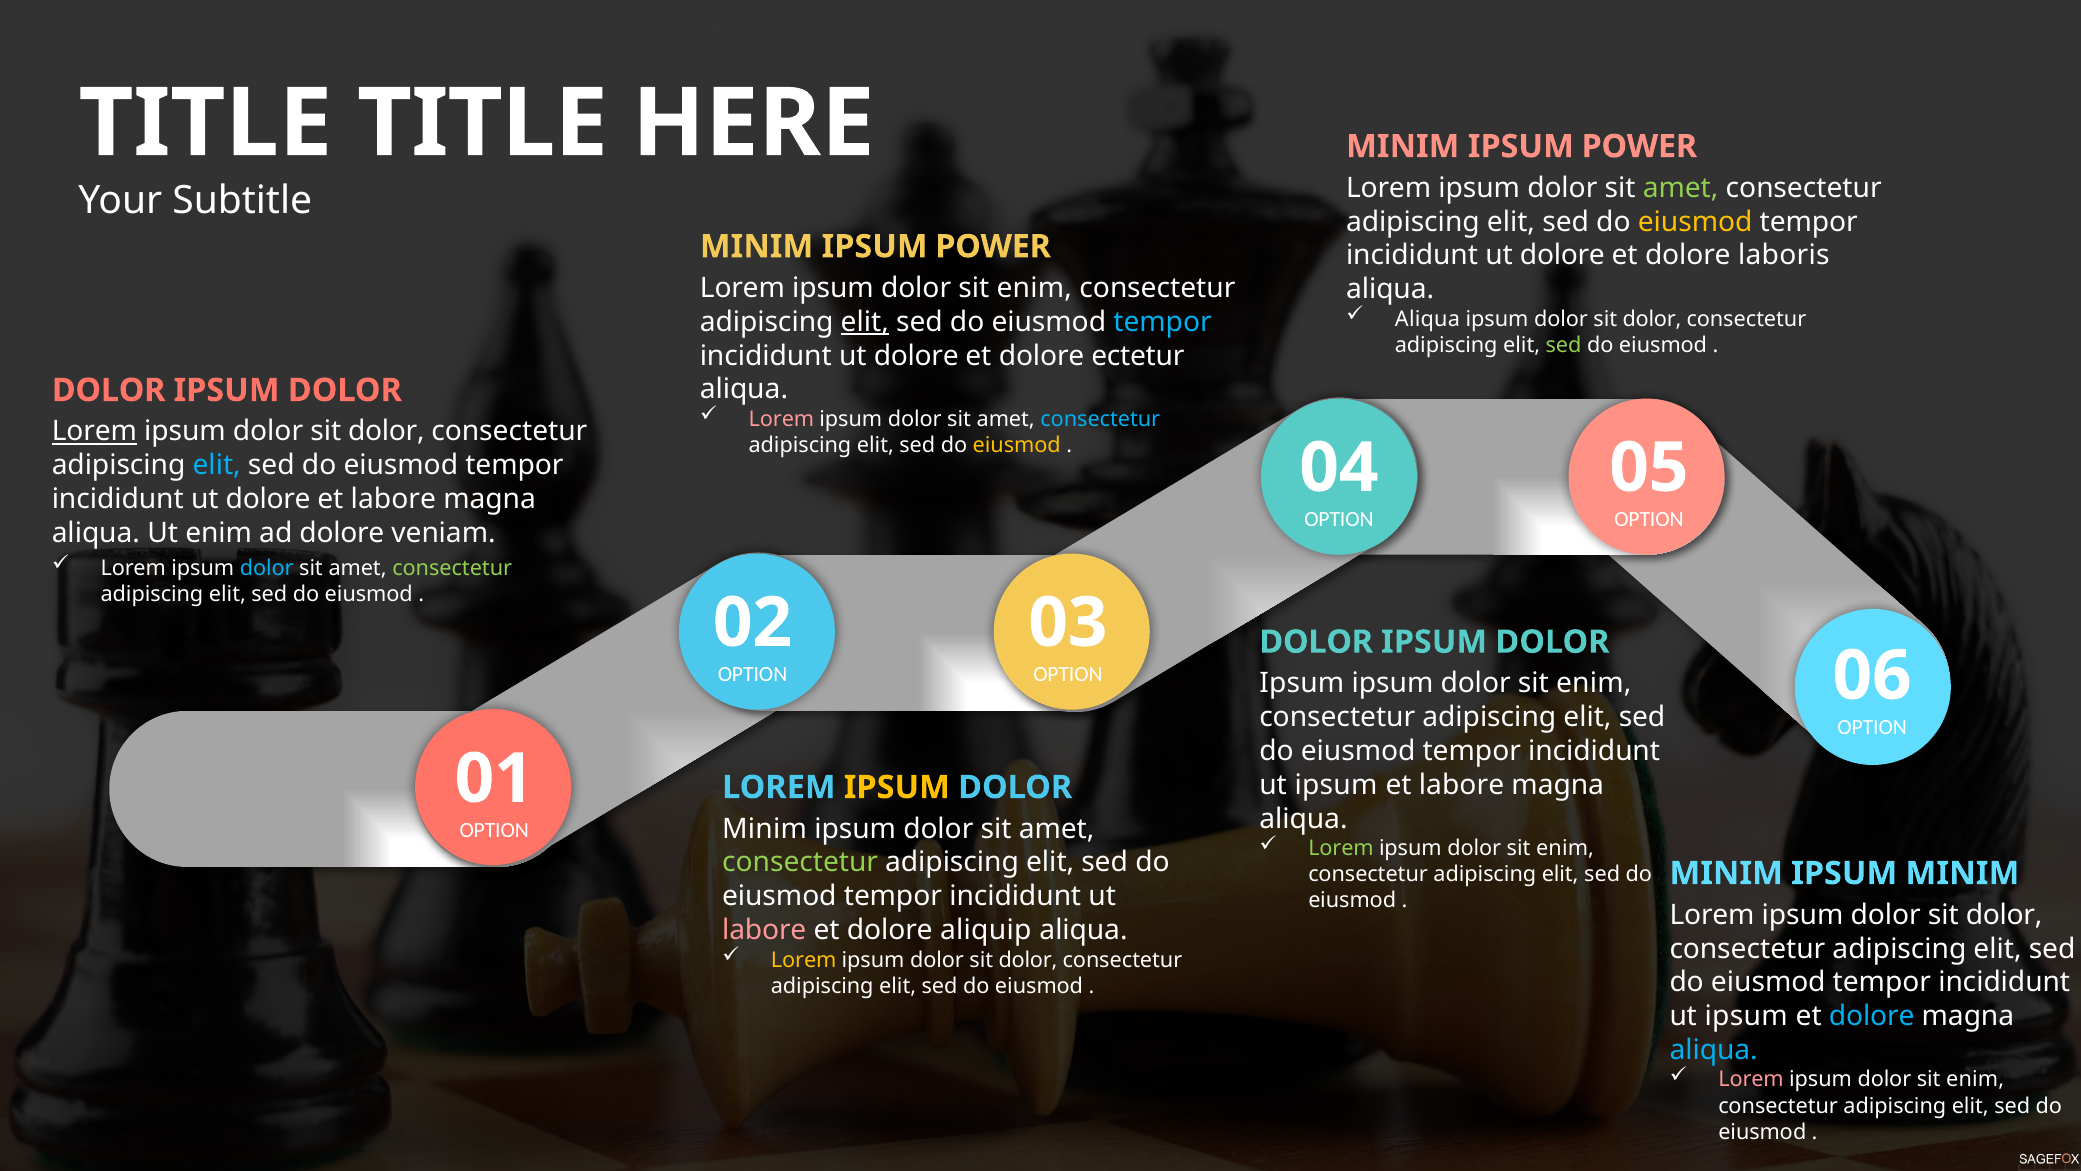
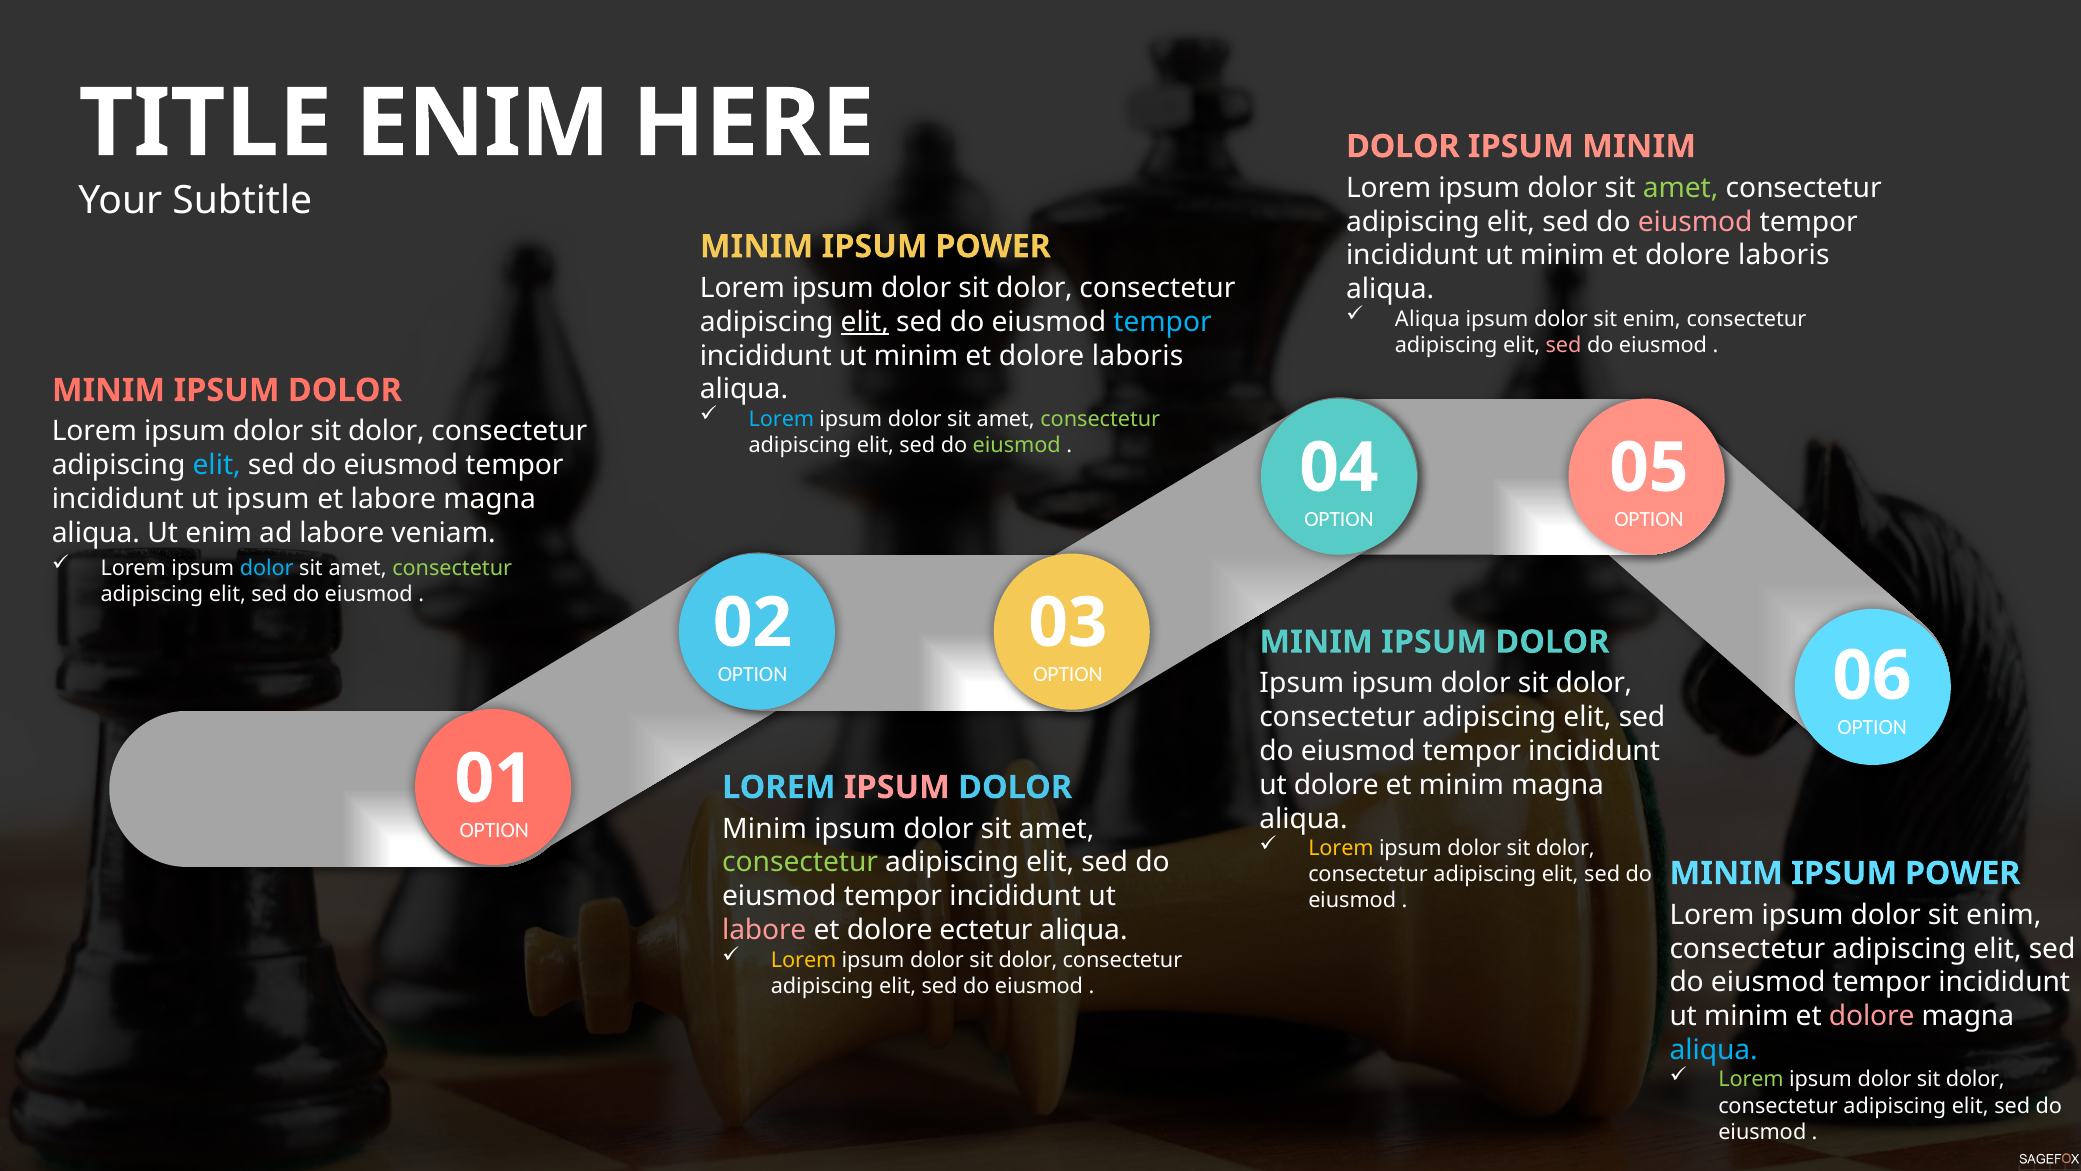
TITLE at (482, 123): TITLE -> ENIM
MINIM at (1403, 146): MINIM -> DOLOR
POWER at (1639, 146): POWER -> MINIM
eiusmod at (1695, 222) colour: yellow -> pink
dolore at (1562, 256): dolore -> minim
enim at (1034, 288): enim -> dolor
dolor at (1652, 319): dolor -> enim
sed at (1564, 345) colour: light green -> pink
dolore at (916, 356): dolore -> minim
ectetur at (1138, 356): ectetur -> laboris
DOLOR at (109, 390): DOLOR -> MINIM
Lorem at (781, 419) colour: pink -> light blue
consectetur at (1100, 419) colour: light blue -> light green
Lorem at (94, 432) underline: present -> none
eiusmod at (1017, 445) colour: yellow -> light green
dolore at (268, 499): dolore -> ipsum
ad dolore: dolore -> labore
DOLOR at (1316, 642): DOLOR -> MINIM
enim at (1594, 683): enim -> dolor
ipsum at (1336, 785): ipsum -> dolore
labore at (1462, 785): labore -> minim
IPSUM at (897, 787) colour: yellow -> pink
Lorem at (1341, 848) colour: light green -> yellow
enim at (1565, 848): enim -> dolor
MINIM at (1962, 873): MINIM -> POWER
dolor at (2004, 914): dolor -> enim
aliquip: aliquip -> ectetur
ipsum at (1746, 1016): ipsum -> minim
dolore at (1872, 1016) colour: light blue -> pink
Lorem at (1751, 1079) colour: pink -> light green
enim at (1975, 1079): enim -> dolor
